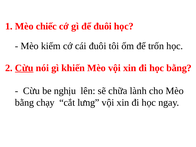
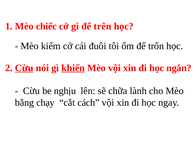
để đuôi: đuôi -> trên
khiến underline: none -> present
học bằng: bằng -> ngắn
lưng: lưng -> cách
